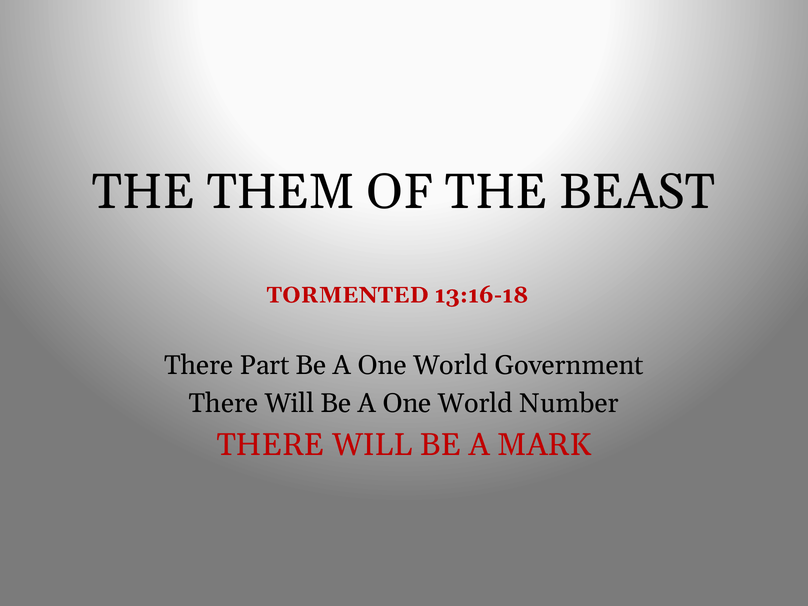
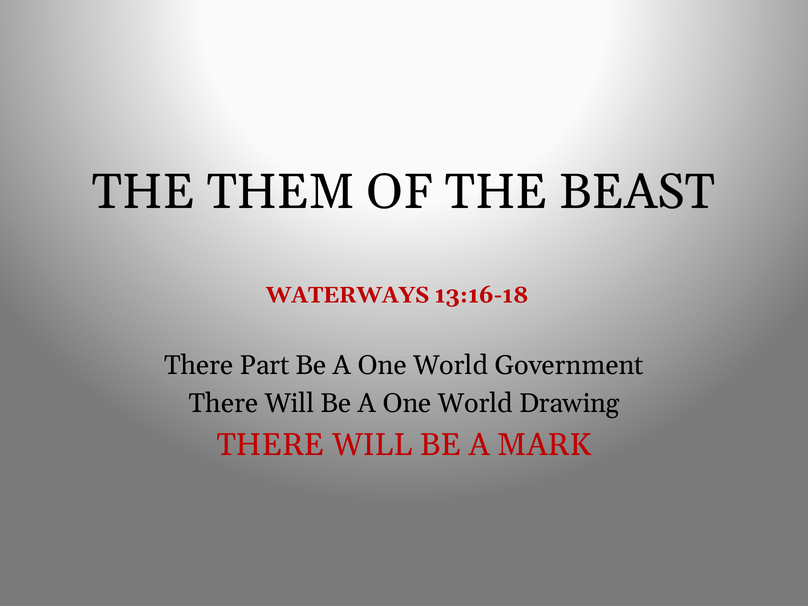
TORMENTED: TORMENTED -> WATERWAYS
Number: Number -> Drawing
